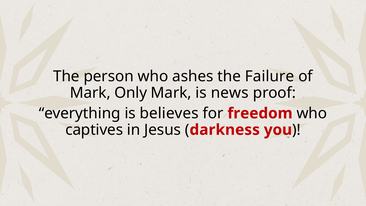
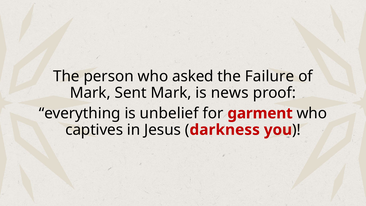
ashes: ashes -> asked
Only: Only -> Sent
believes: believes -> unbelief
freedom: freedom -> garment
